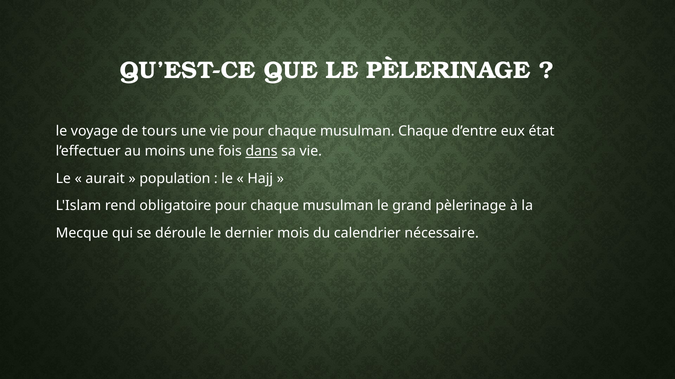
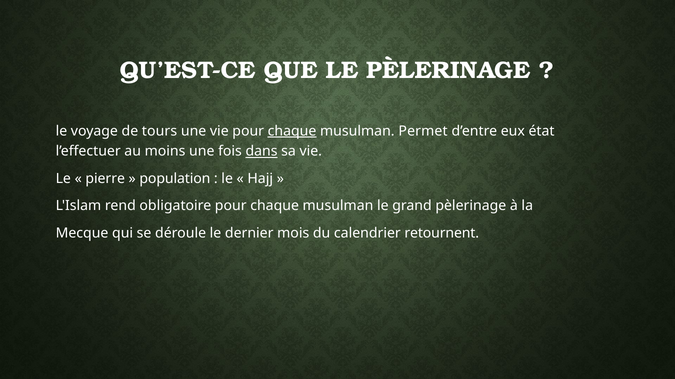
chaque at (292, 131) underline: none -> present
musulman Chaque: Chaque -> Permet
aurait: aurait -> pierre
nécessaire: nécessaire -> retournent
